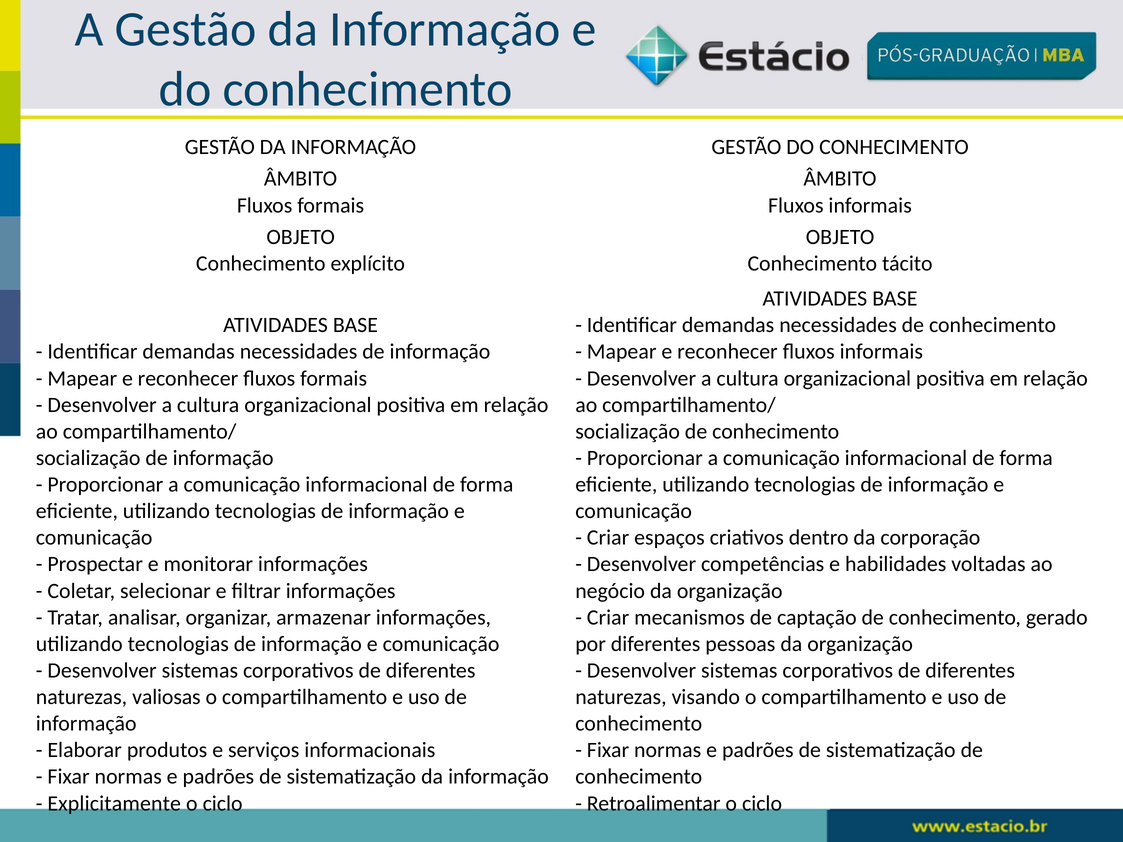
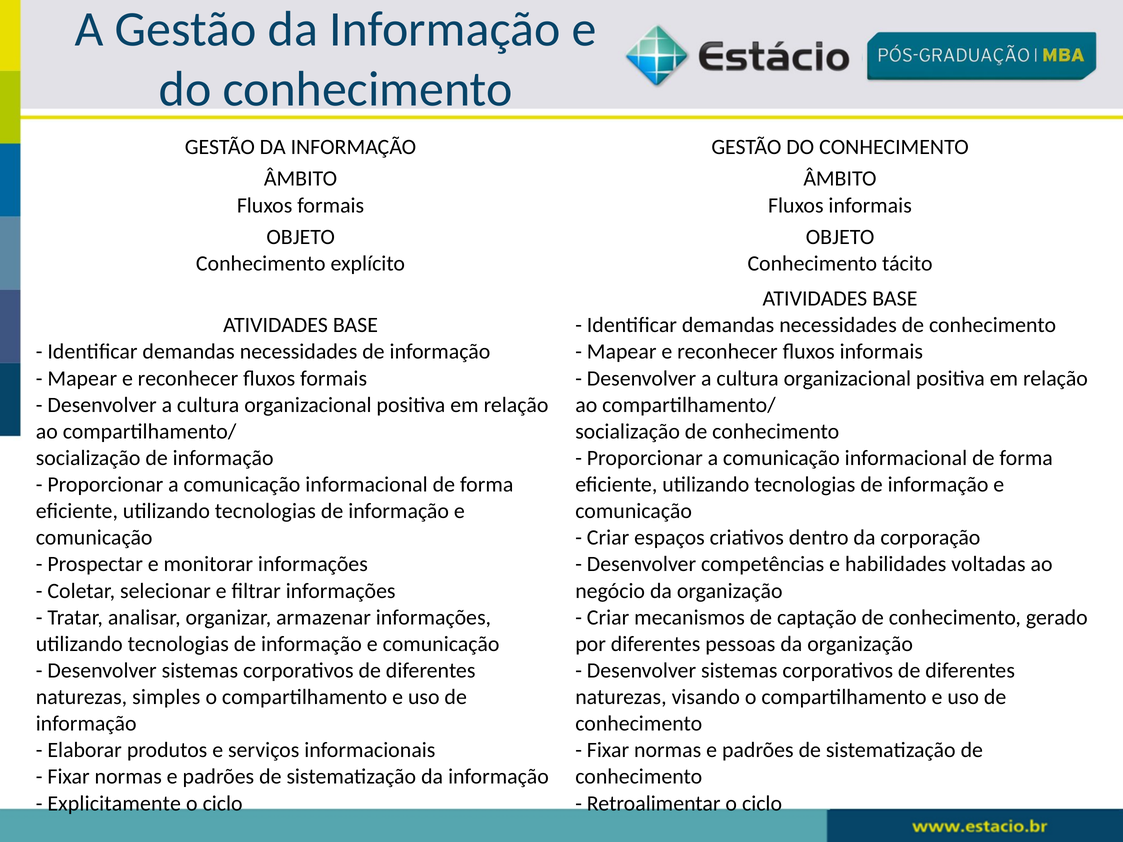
valiosas: valiosas -> simples
